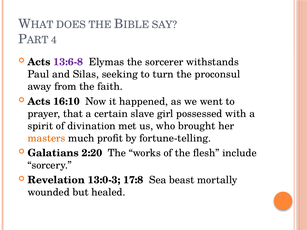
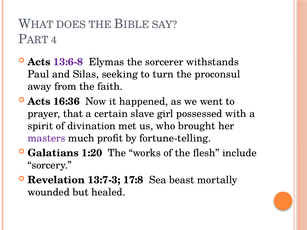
16:10: 16:10 -> 16:36
masters colour: orange -> purple
2:20: 2:20 -> 1:20
13:0-3: 13:0-3 -> 13:7-3
